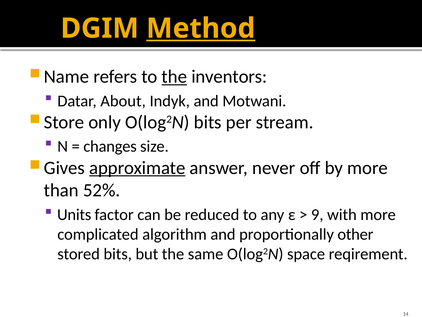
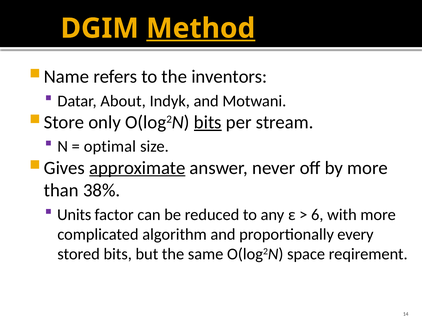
the at (174, 77) underline: present -> none
bits at (208, 122) underline: none -> present
changes: changes -> optimal
52%: 52% -> 38%
9: 9 -> 6
other: other -> every
